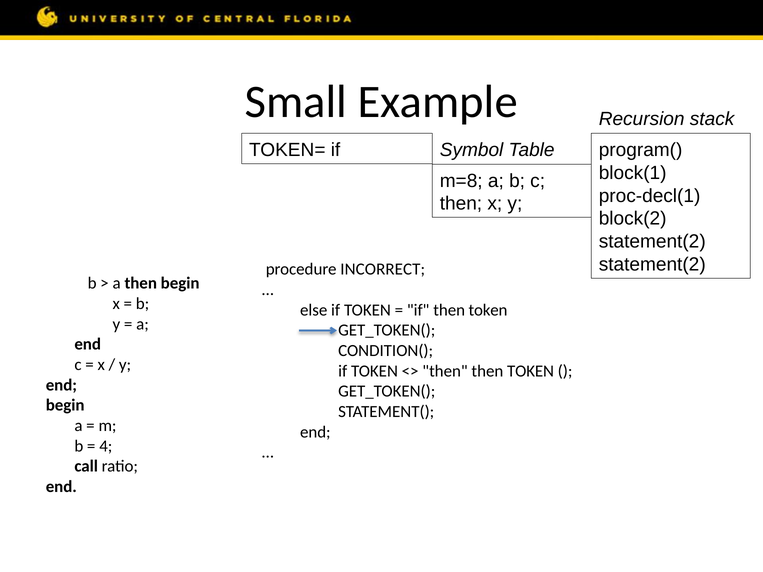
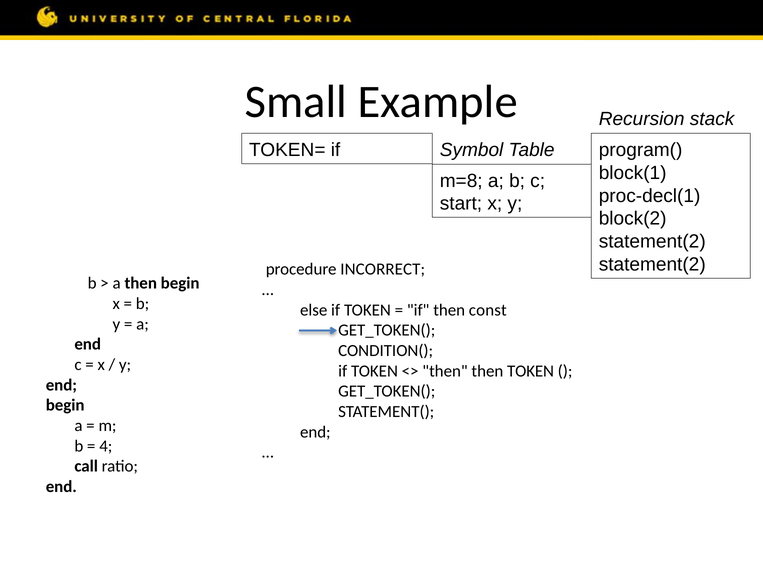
then at (461, 204): then -> start
if then token: token -> const
